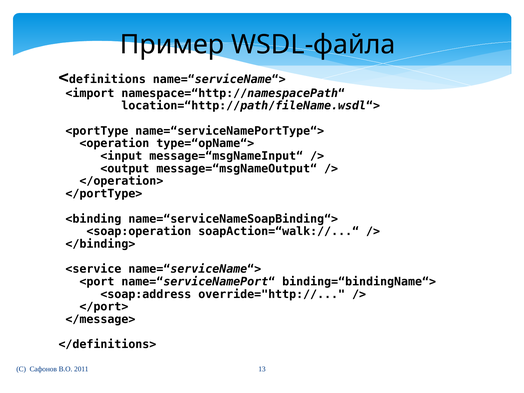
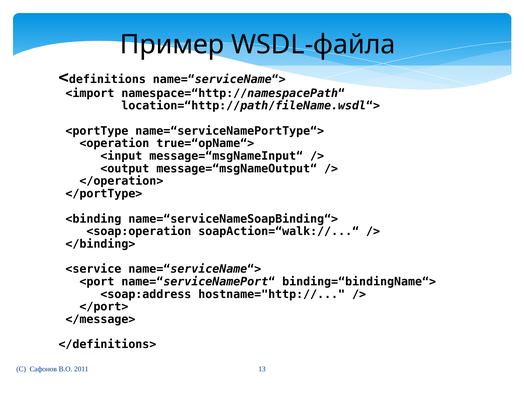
type=“opName“>: type=“opName“> -> true=“opName“>
override="http://: override="http:// -> hostname="http://
